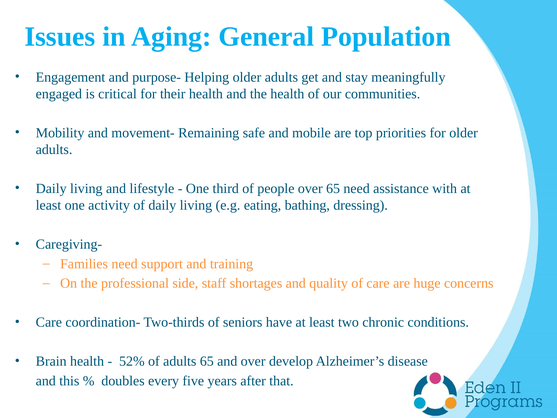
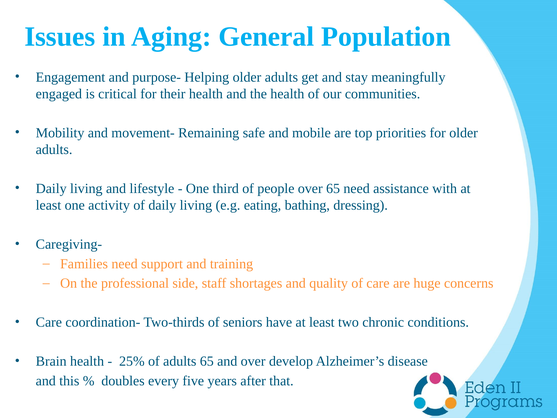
52%: 52% -> 25%
